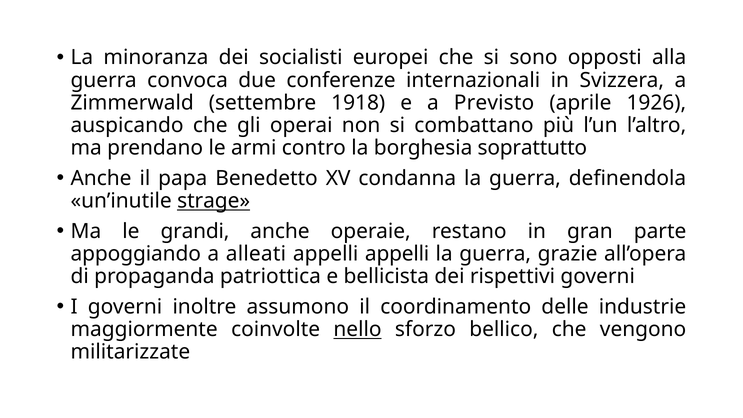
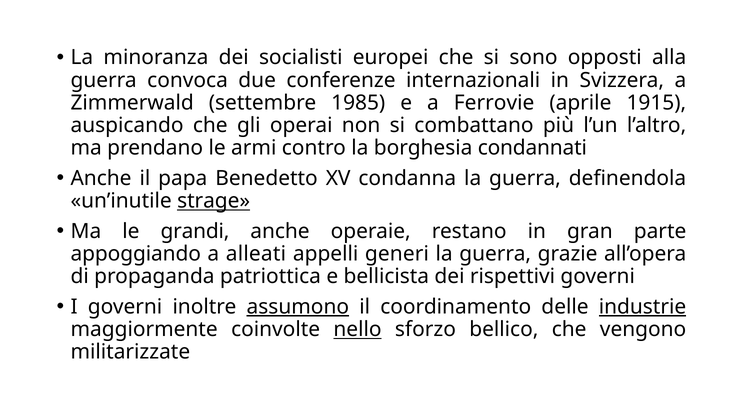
1918: 1918 -> 1985
Previsto: Previsto -> Ferrovie
1926: 1926 -> 1915
soprattutto: soprattutto -> condannati
appelli appelli: appelli -> generi
assumono underline: none -> present
industrie underline: none -> present
